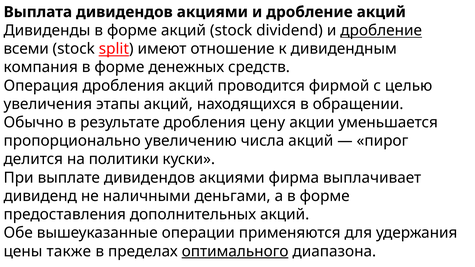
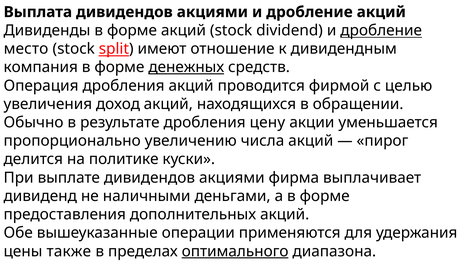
всеми: всеми -> место
денежных underline: none -> present
этапы: этапы -> доход
политики: политики -> политике
